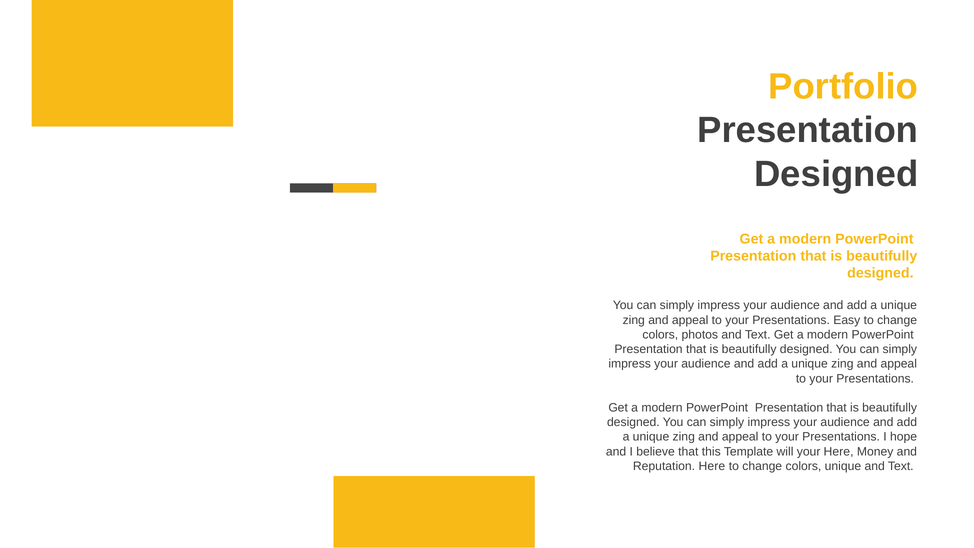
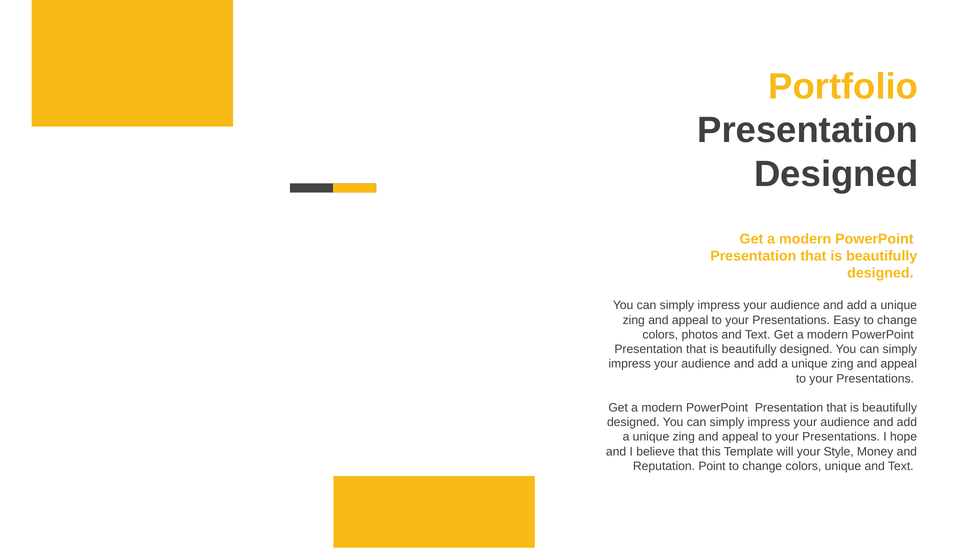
your Here: Here -> Style
Reputation Here: Here -> Point
